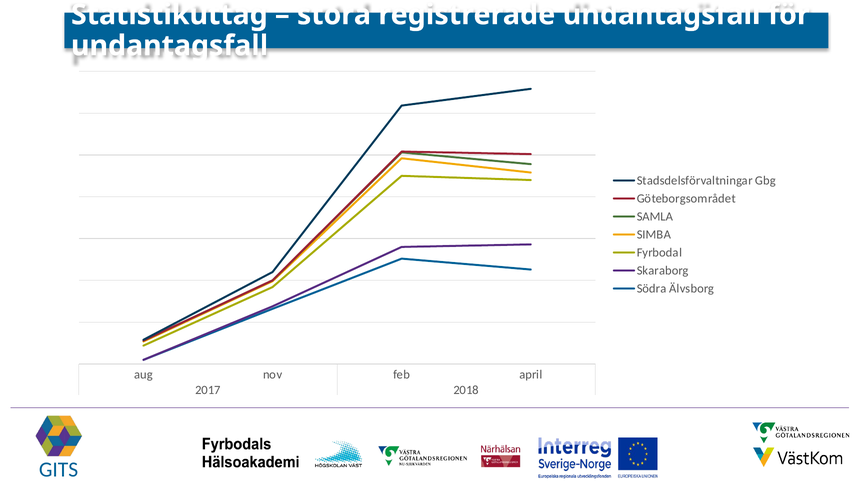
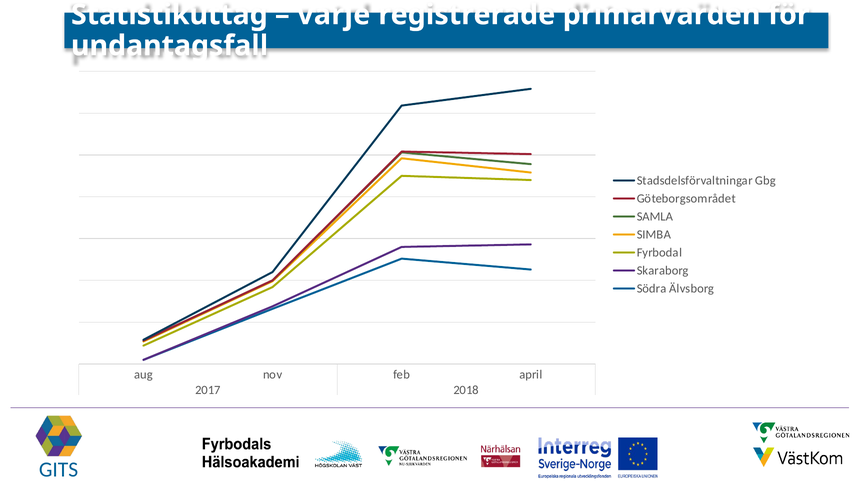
stora: stora -> varje
registrerade undantagsfall: undantagsfall -> primärvården
